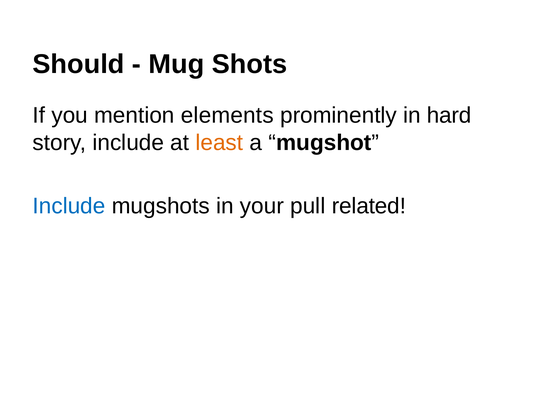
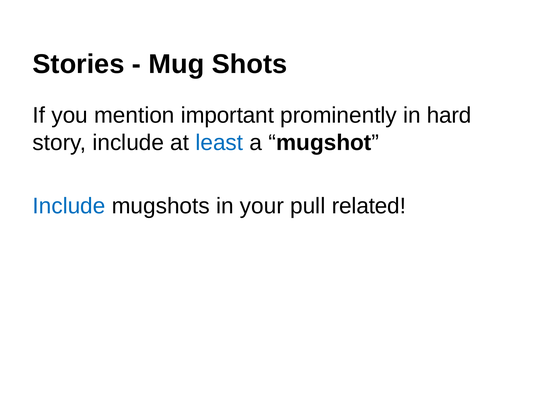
Should: Should -> Stories
elements: elements -> important
least colour: orange -> blue
